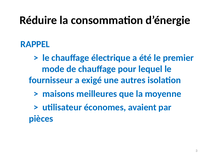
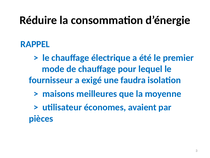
autres: autres -> faudra
